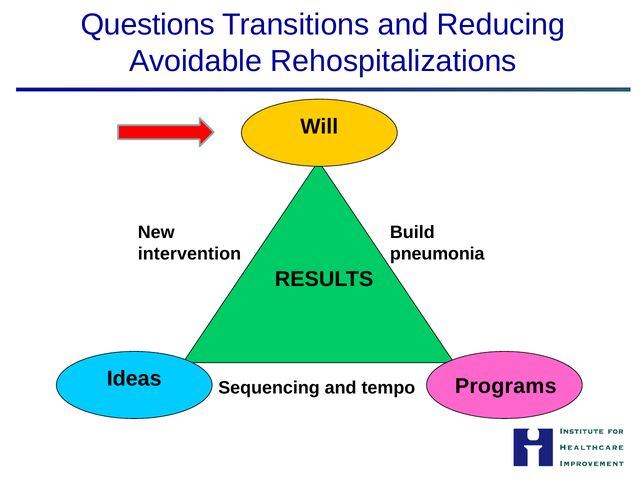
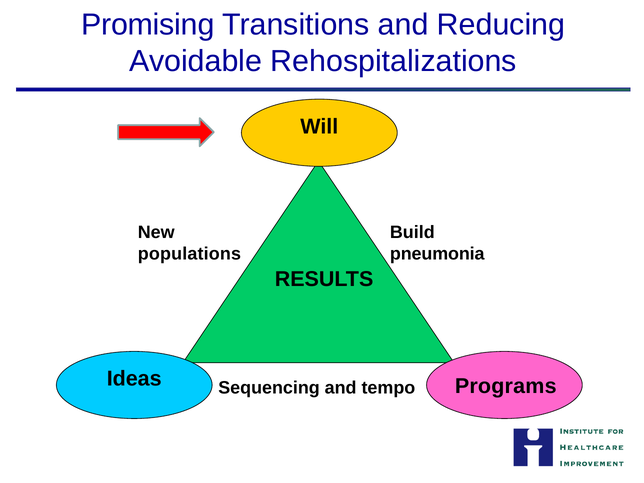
Questions: Questions -> Promising
intervention: intervention -> populations
